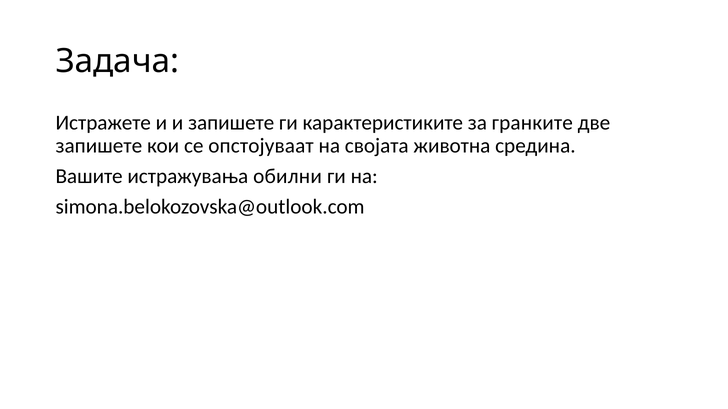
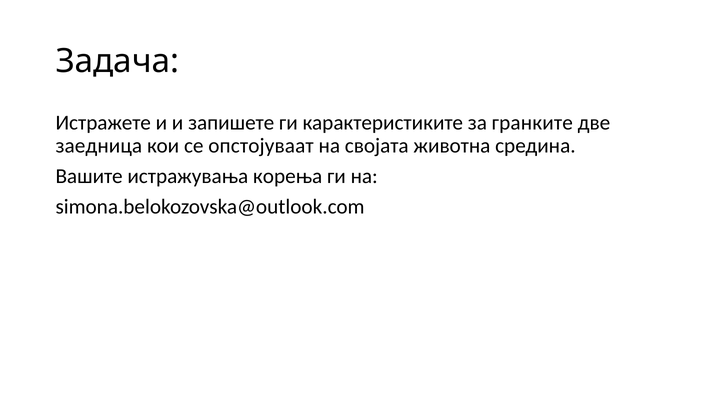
запишете at (99, 146): запишете -> заедница
обилни: обилни -> корења
